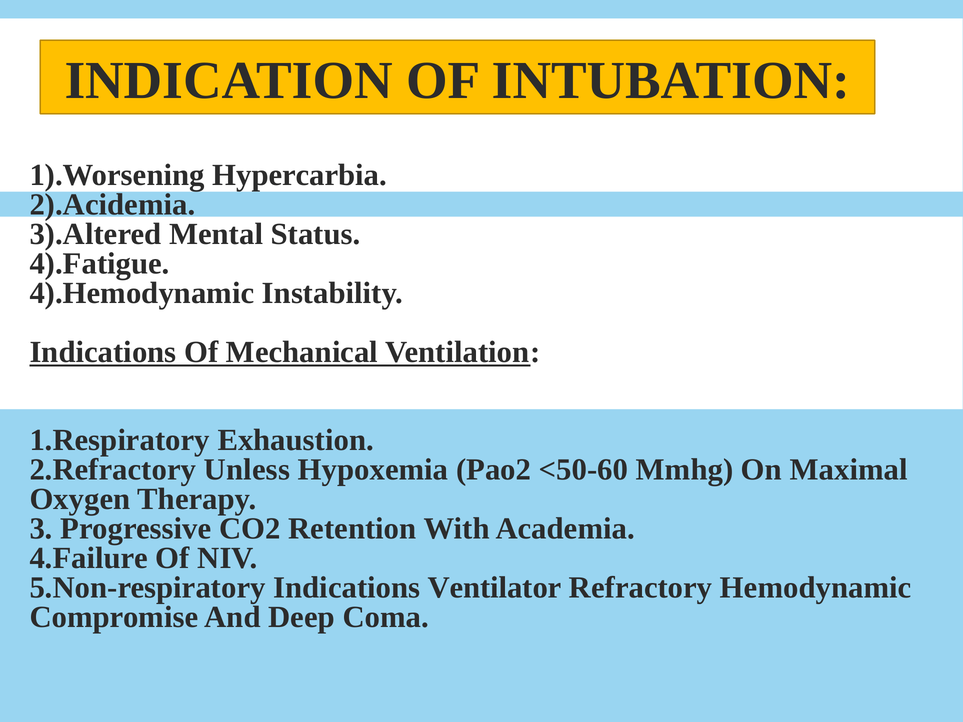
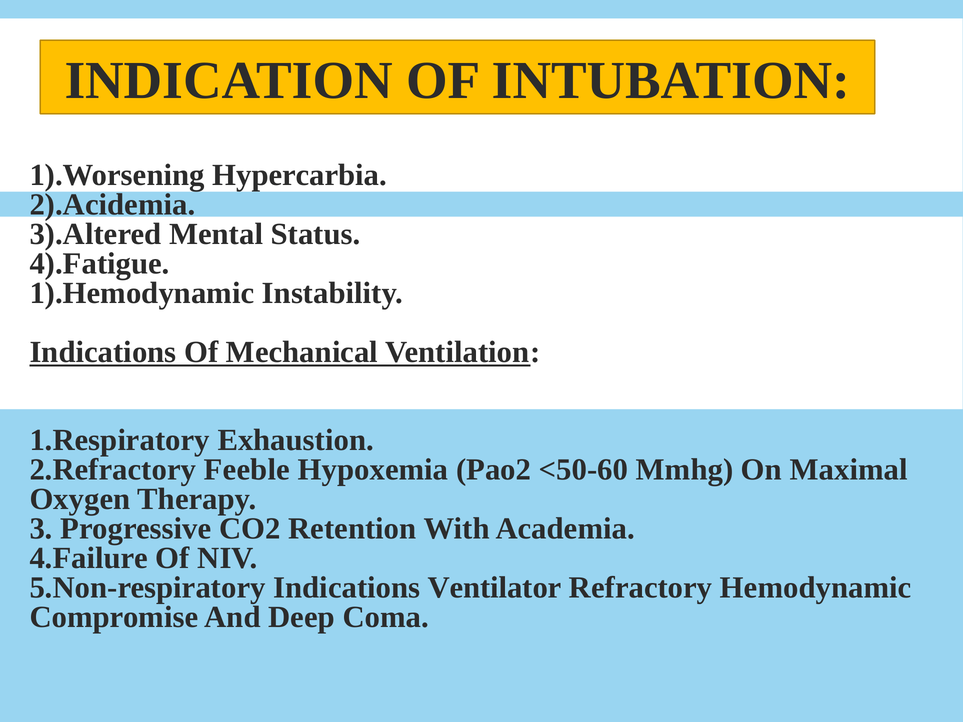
4).Hemodynamic: 4).Hemodynamic -> 1).Hemodynamic
Unless: Unless -> Feeble
